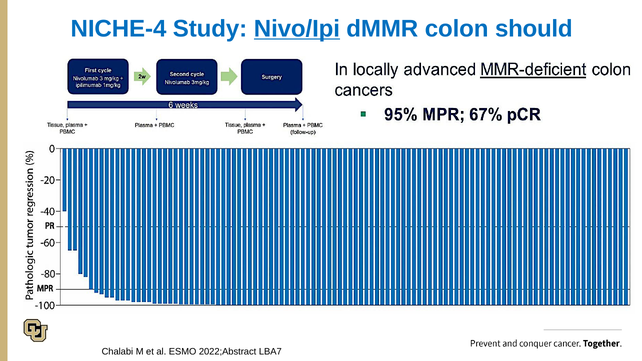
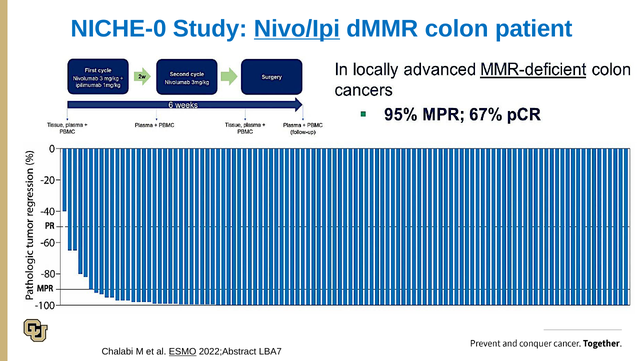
NICHE-4: NICHE-4 -> NICHE-0
should: should -> patient
ESMO underline: none -> present
